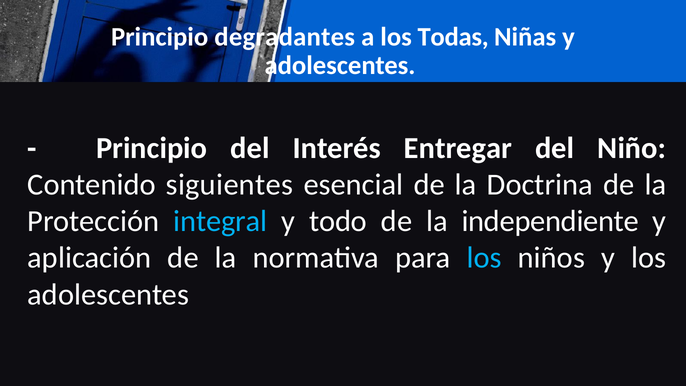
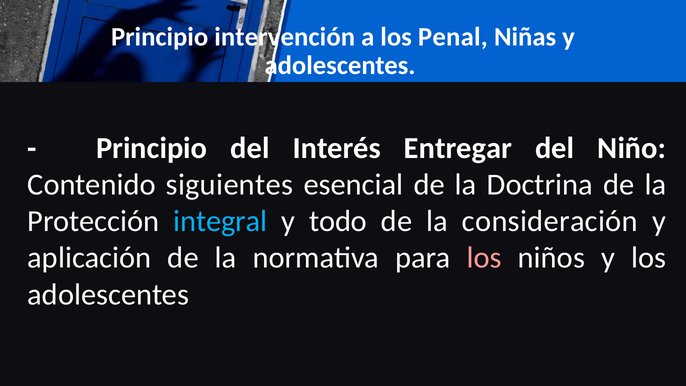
degradantes: degradantes -> intervención
Todas: Todas -> Penal
independiente: independiente -> consideración
los at (484, 258) colour: light blue -> pink
